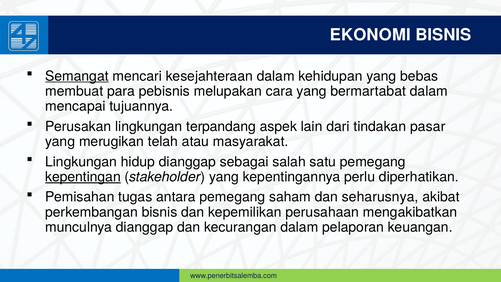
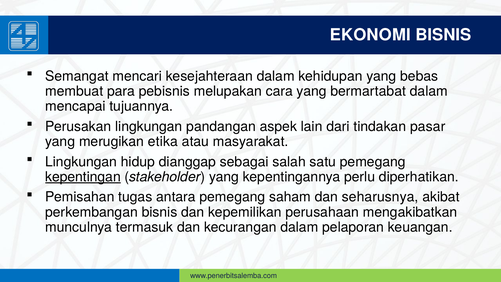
Semangat underline: present -> none
terpandang: terpandang -> pandangan
telah: telah -> etika
munculnya dianggap: dianggap -> termasuk
